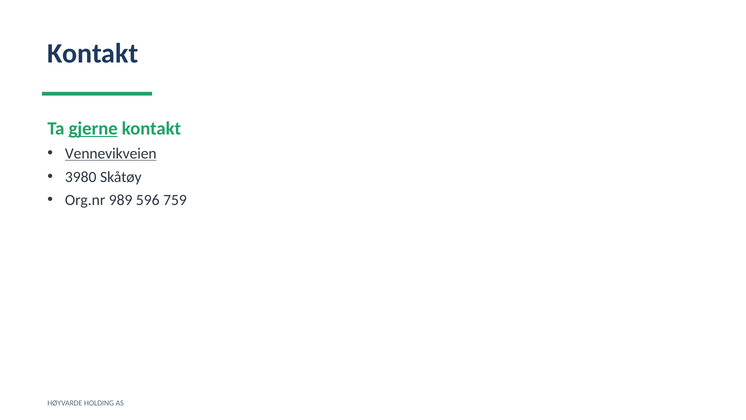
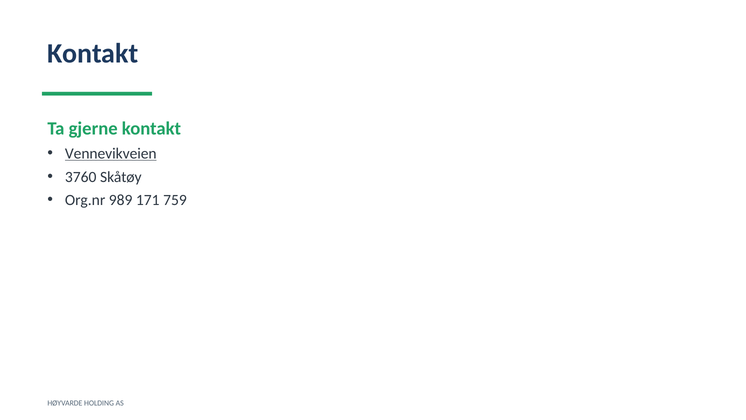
gjerne underline: present -> none
3980: 3980 -> 3760
596: 596 -> 171
